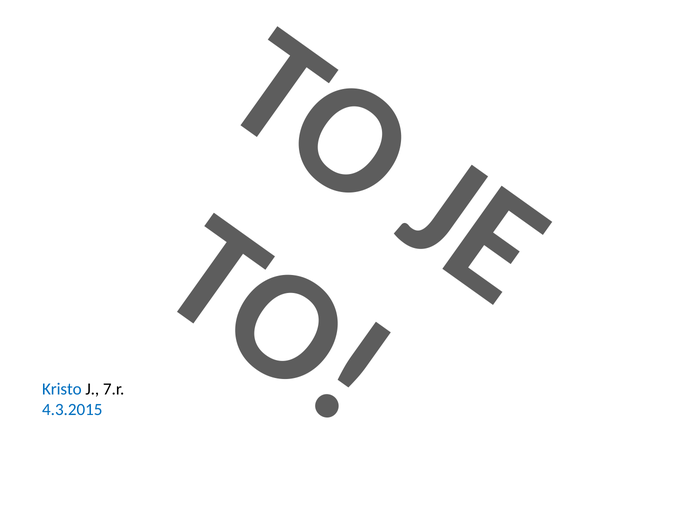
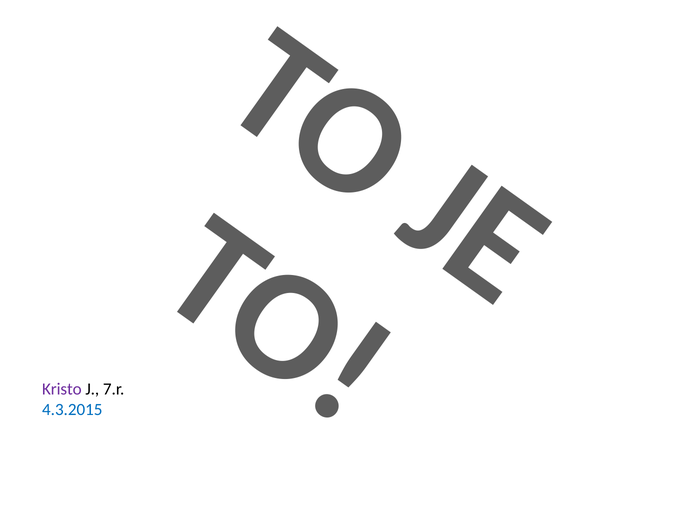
Kristo colour: blue -> purple
